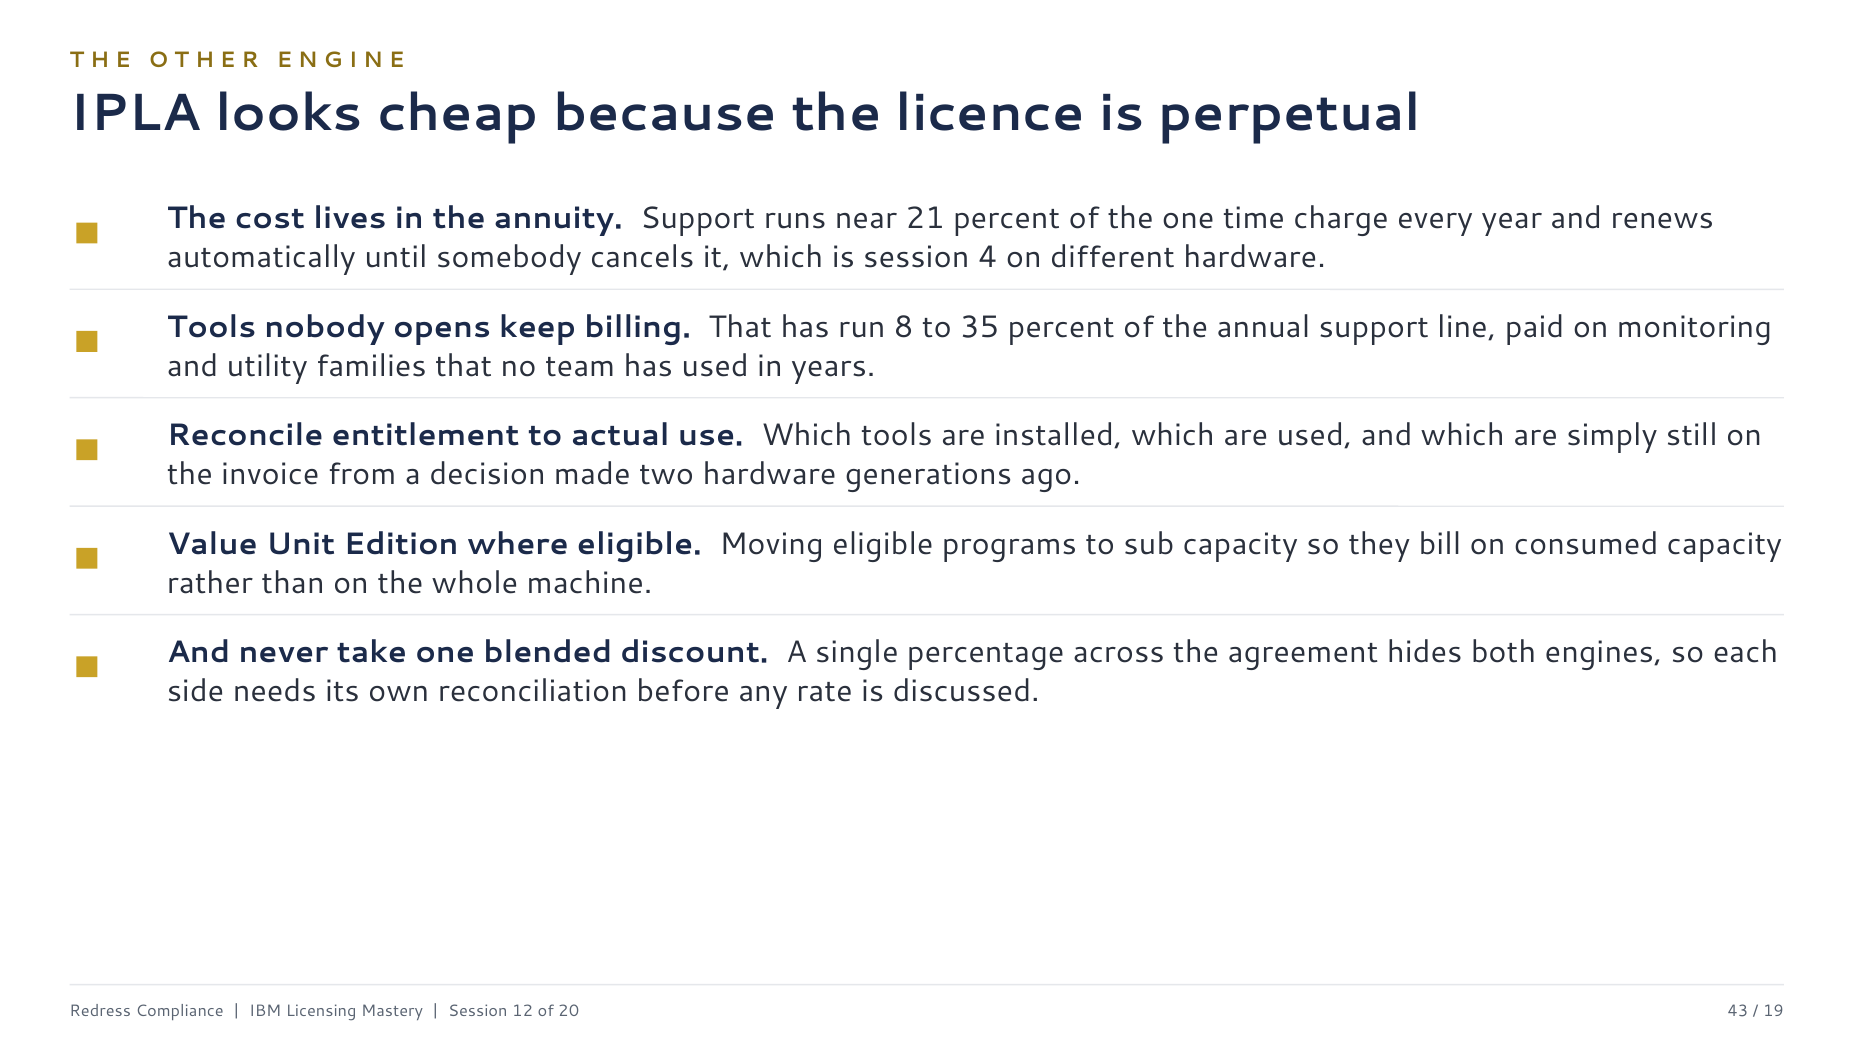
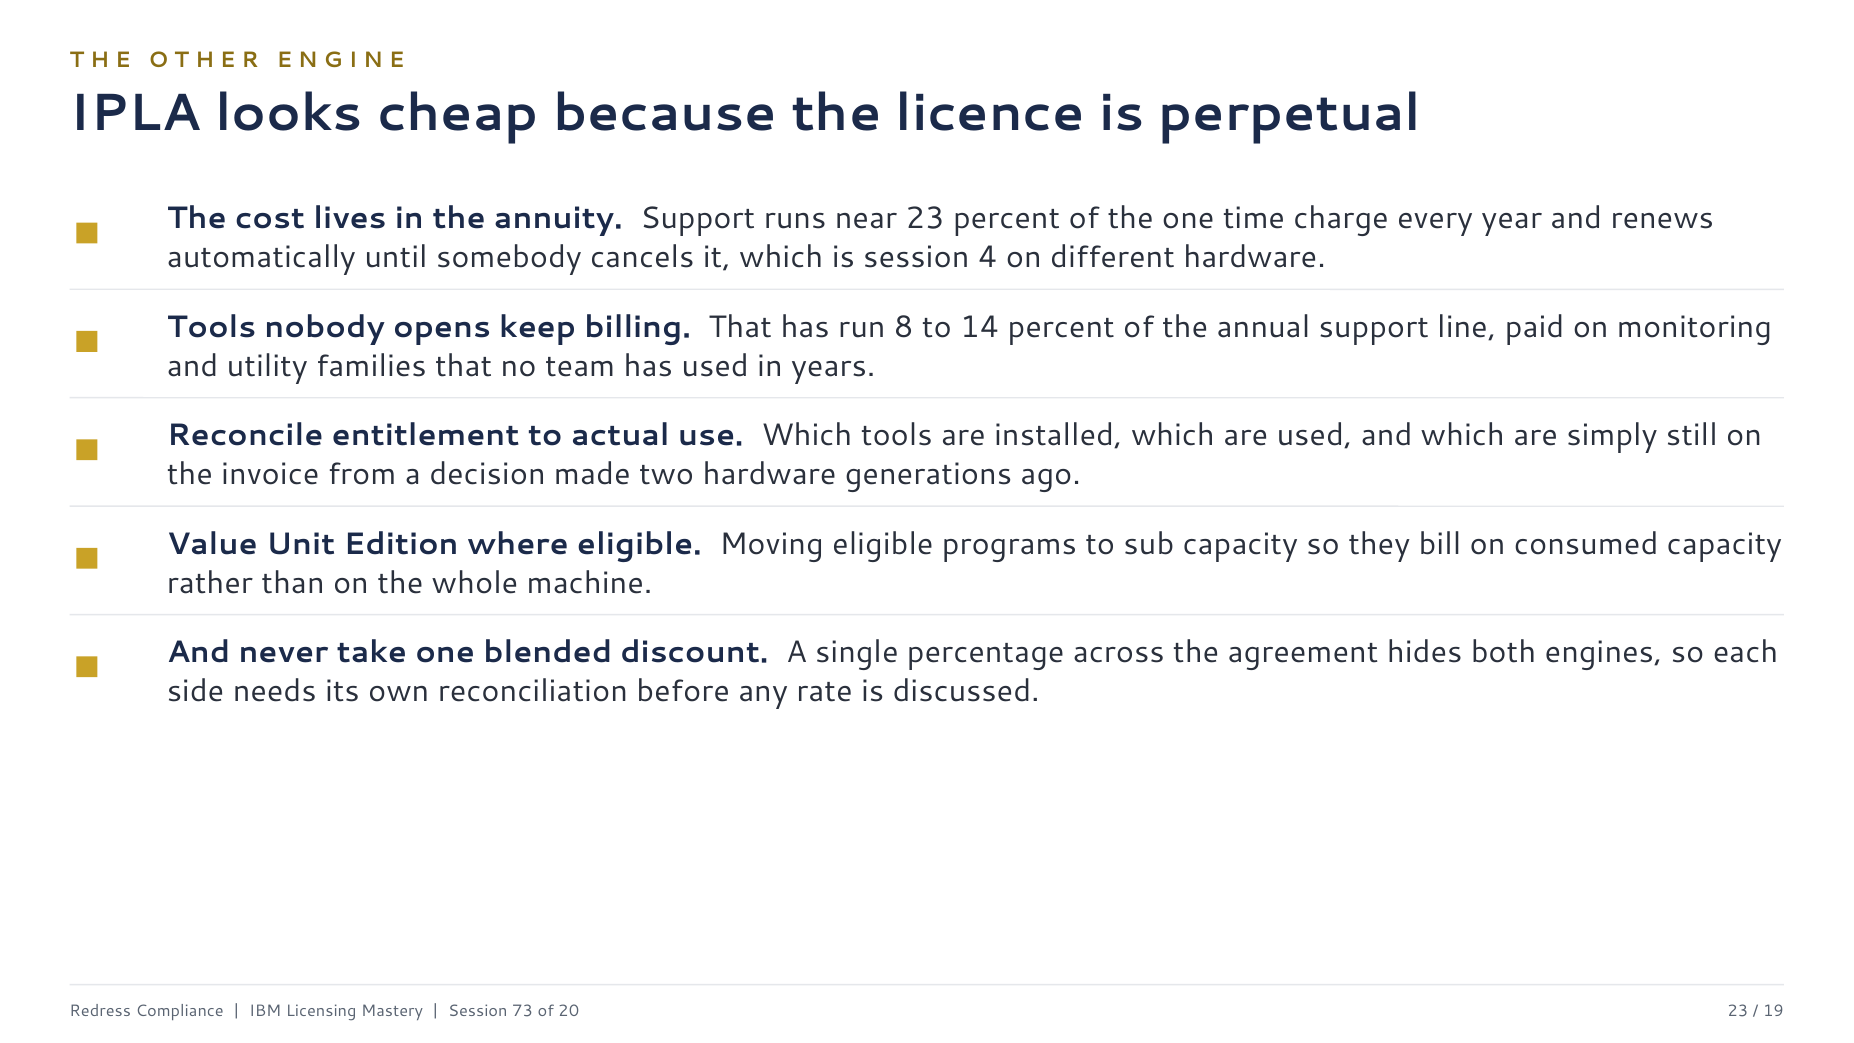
near 21: 21 -> 23
35: 35 -> 14
12: 12 -> 73
20 43: 43 -> 23
